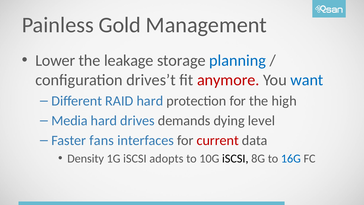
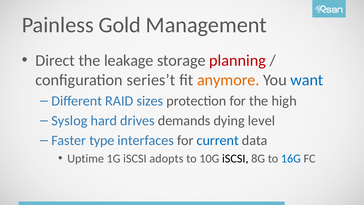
Lower: Lower -> Direct
planning colour: blue -> red
drives’t: drives’t -> series’t
anymore colour: red -> orange
RAID hard: hard -> sizes
Media: Media -> Syslog
fans: fans -> type
current colour: red -> blue
Density: Density -> Uptime
